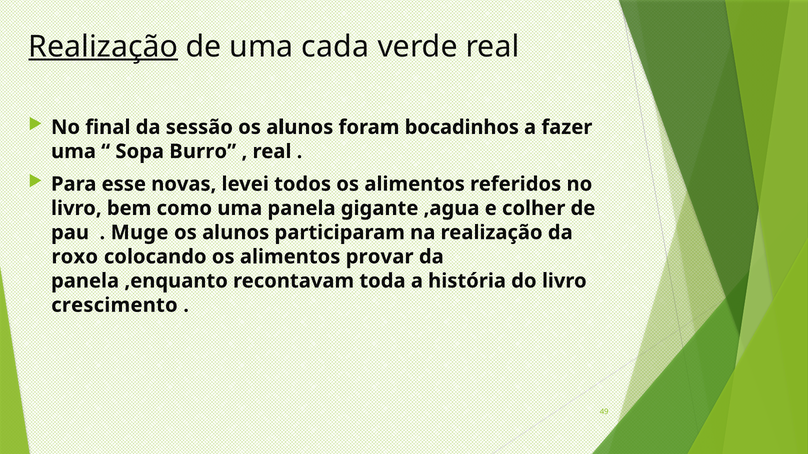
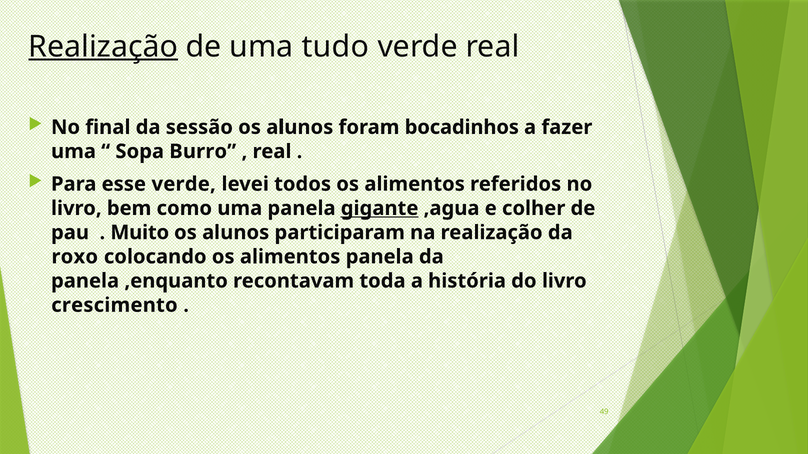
cada: cada -> tudo
esse novas: novas -> verde
gigante underline: none -> present
Muge: Muge -> Muito
alimentos provar: provar -> panela
